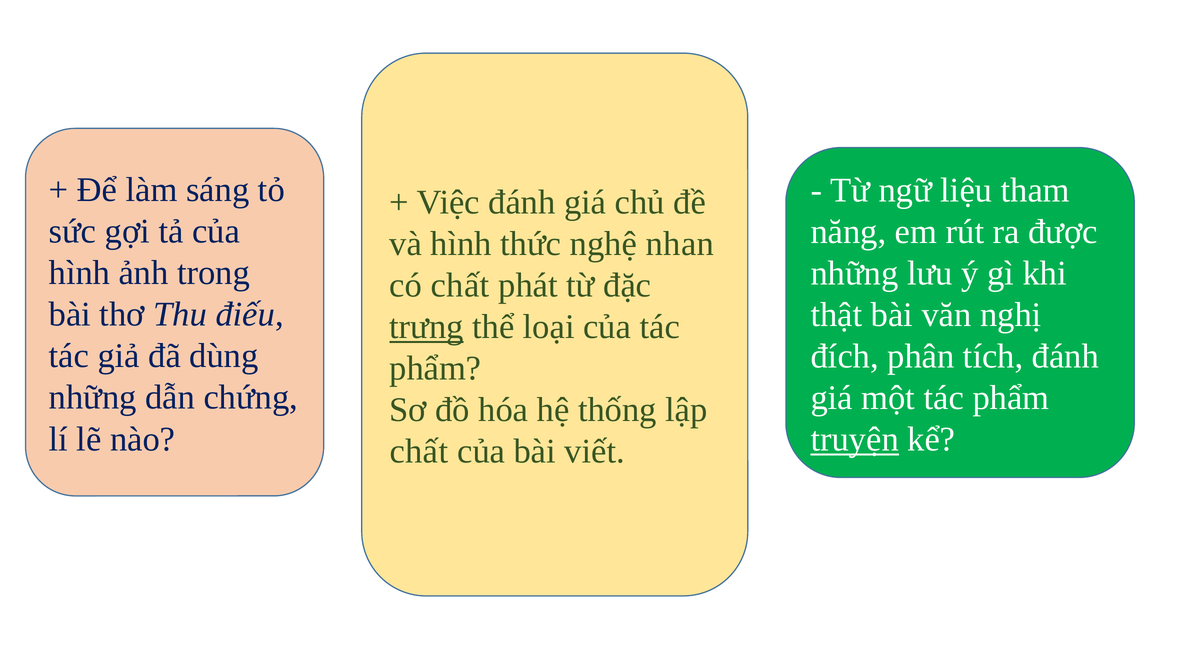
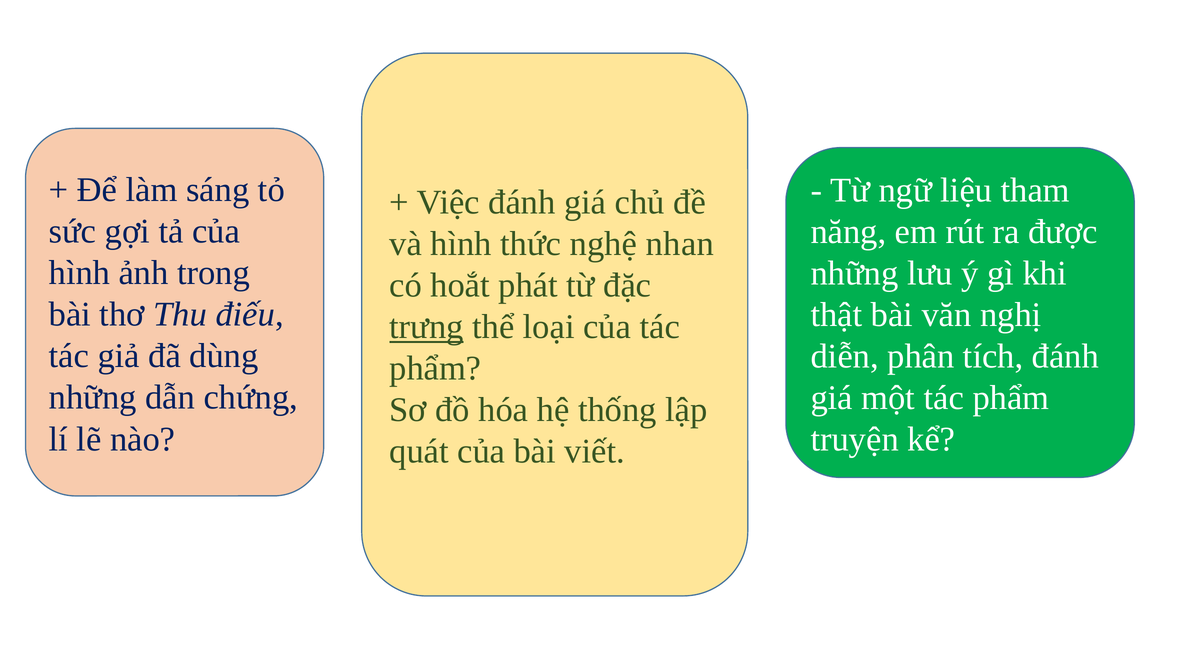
có chất: chất -> hoắt
đích: đích -> diễn
truyện underline: present -> none
chất at (419, 452): chất -> quát
